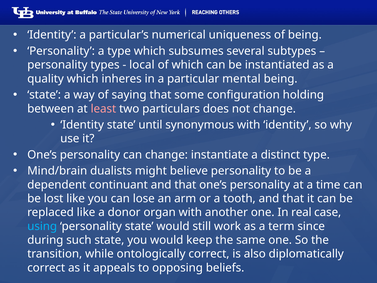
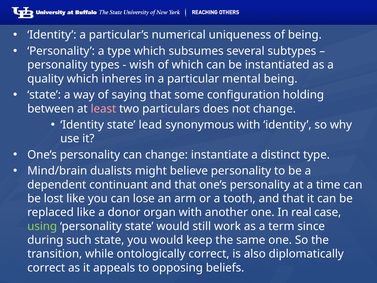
local: local -> wish
until: until -> lead
using colour: light blue -> light green
